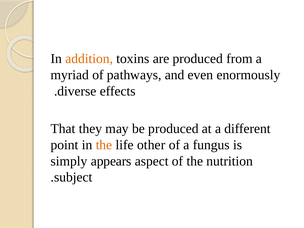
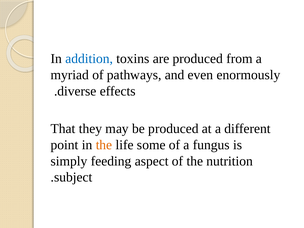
addition colour: orange -> blue
other: other -> some
appears: appears -> feeding
